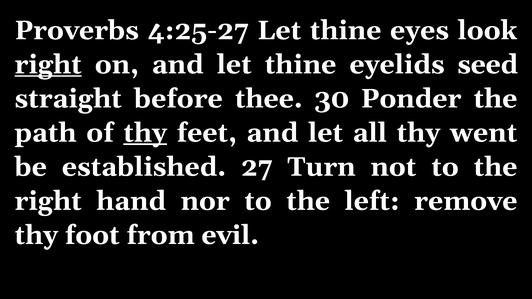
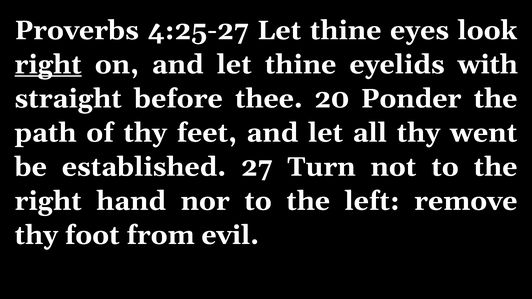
seed: seed -> with
30: 30 -> 20
thy at (145, 133) underline: present -> none
